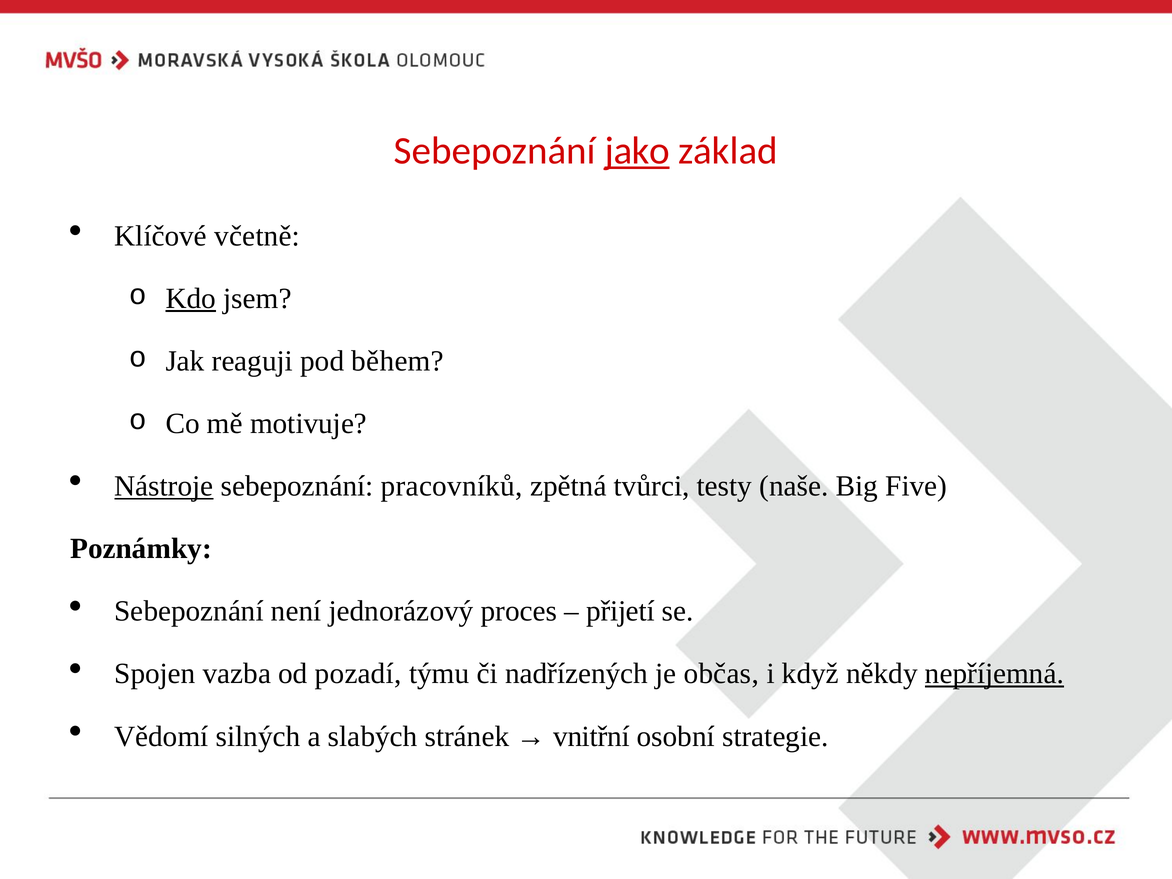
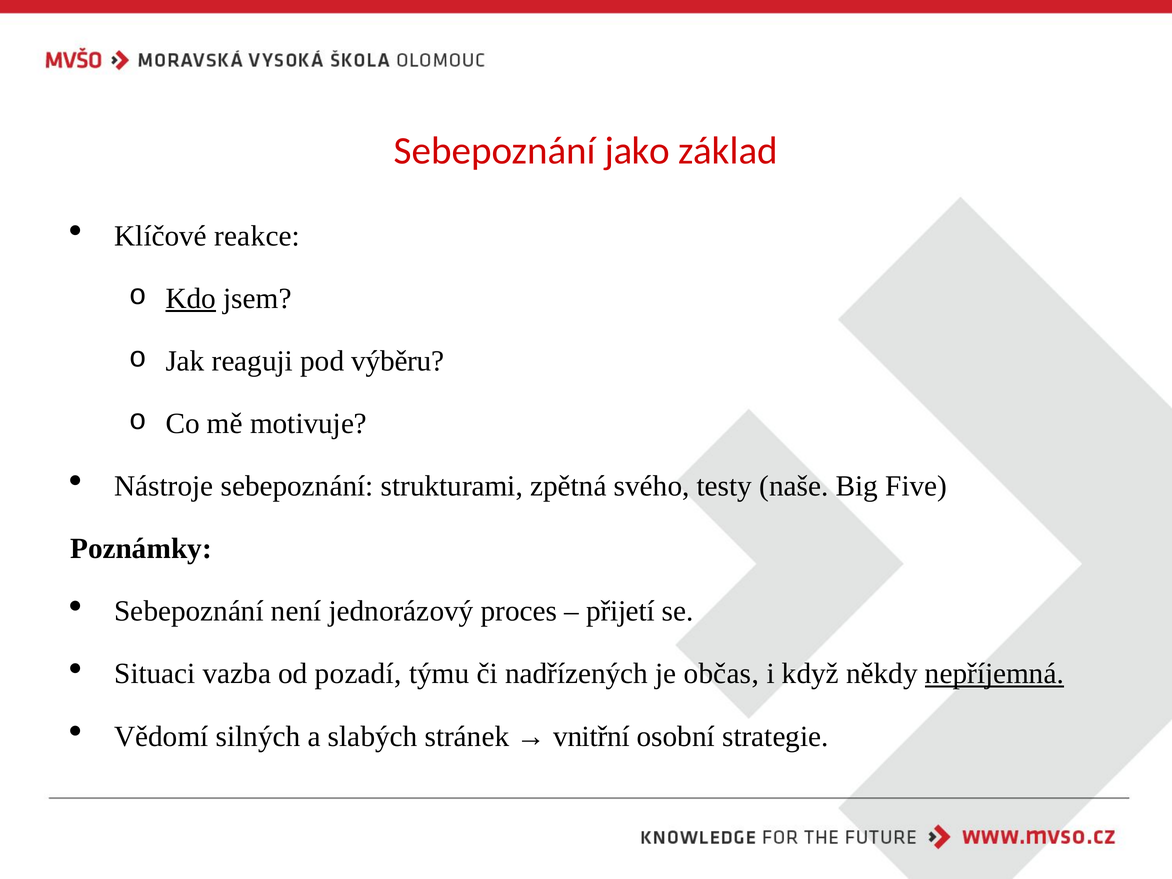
jako underline: present -> none
včetně: včetně -> reakce
během: během -> výběru
Nástroje underline: present -> none
pracovníků: pracovníků -> strukturami
tvůrci: tvůrci -> svého
Spojen: Spojen -> Situaci
